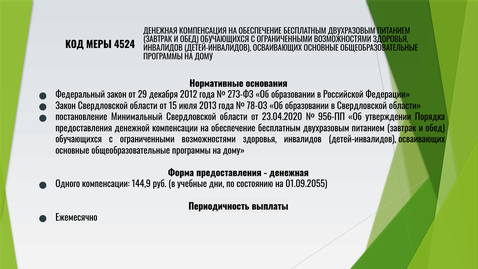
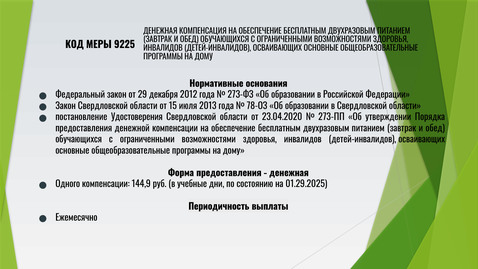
4524: 4524 -> 9225
Минимальный: Минимальный -> Удостоверения
956-ПП: 956-ПП -> 273-ПП
01.09.2055: 01.09.2055 -> 01.29.2025
